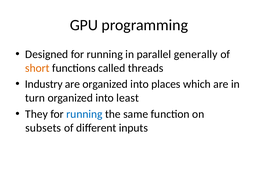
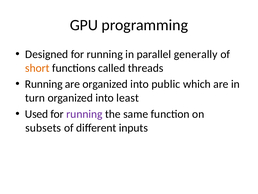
Industry at (44, 84): Industry -> Running
places: places -> public
They: They -> Used
running at (84, 114) colour: blue -> purple
